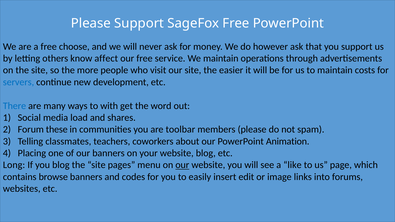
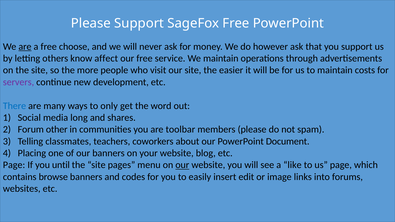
are at (25, 47) underline: none -> present
servers colour: blue -> purple
with: with -> only
load: load -> long
these: these -> other
Animation: Animation -> Document
Long at (14, 165): Long -> Page
you blog: blog -> until
